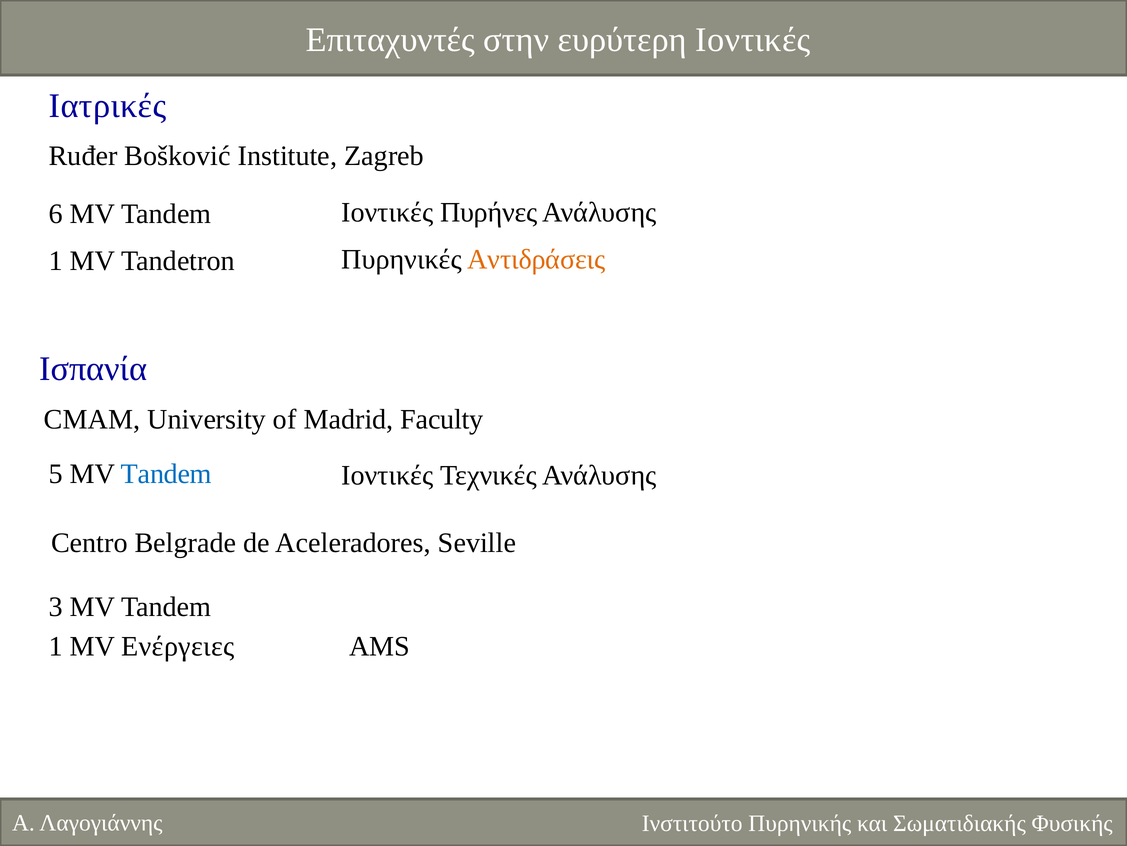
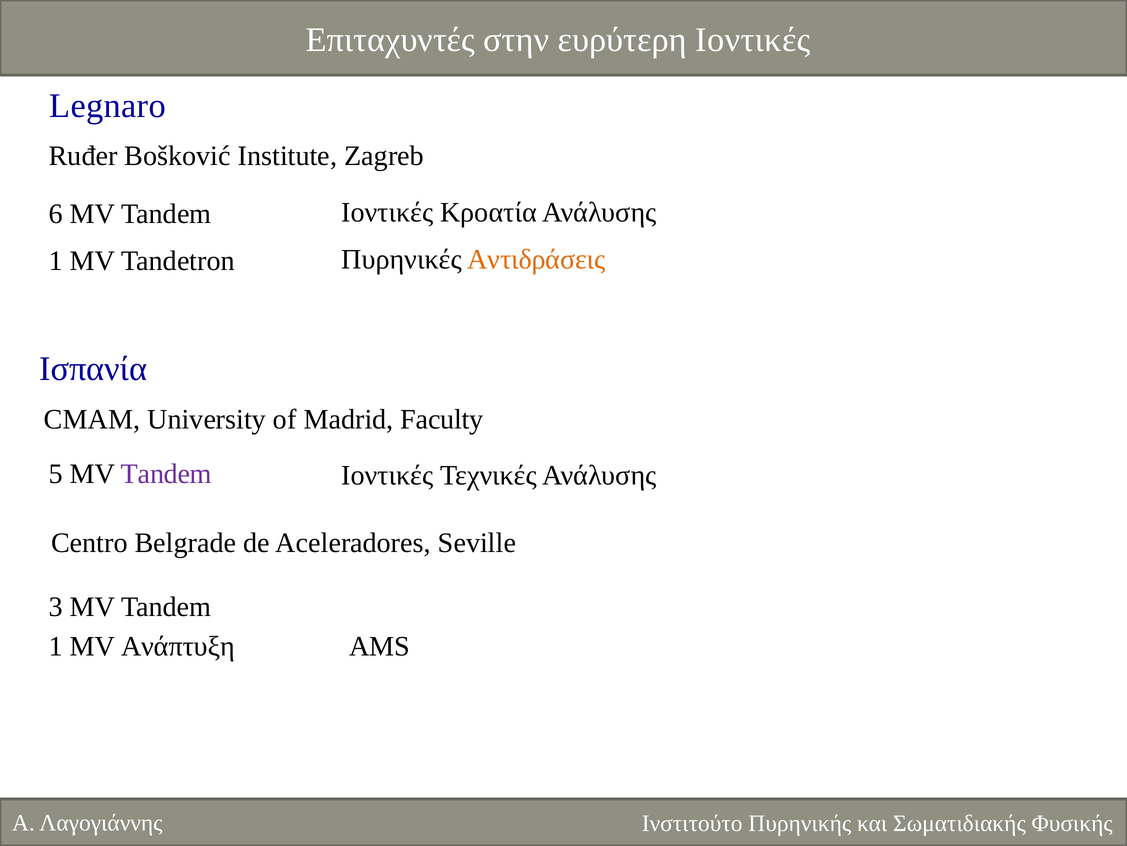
Ιατρικές: Ιατρικές -> Legnaro
Πυρήνες: Πυρήνες -> Κροατία
Tandem at (166, 474) colour: blue -> purple
Ενέργειες: Ενέργειες -> Ανάπτυξη
